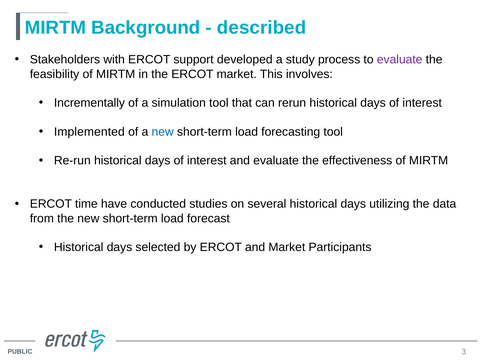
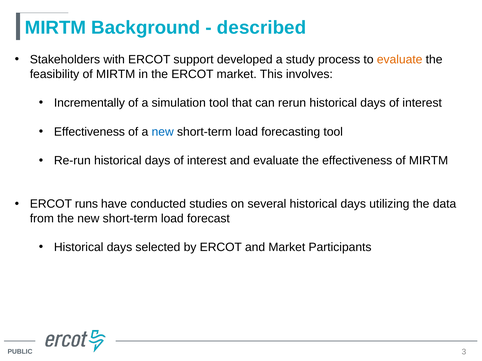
evaluate at (400, 60) colour: purple -> orange
Implemented at (89, 132): Implemented -> Effectiveness
time: time -> runs
